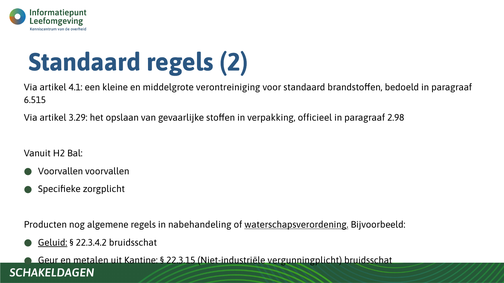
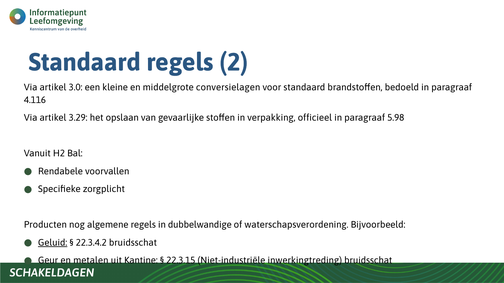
4.1: 4.1 -> 3.0
verontreiniging: verontreiniging -> conversielagen
6.515: 6.515 -> 4.116
2.98: 2.98 -> 5.98
Voorvallen at (61, 172): Voorvallen -> Rendabele
nabehandeling: nabehandeling -> dubbelwandige
waterschapsverordening underline: present -> none
vergunningplicht: vergunningplicht -> inwerkingtreding
